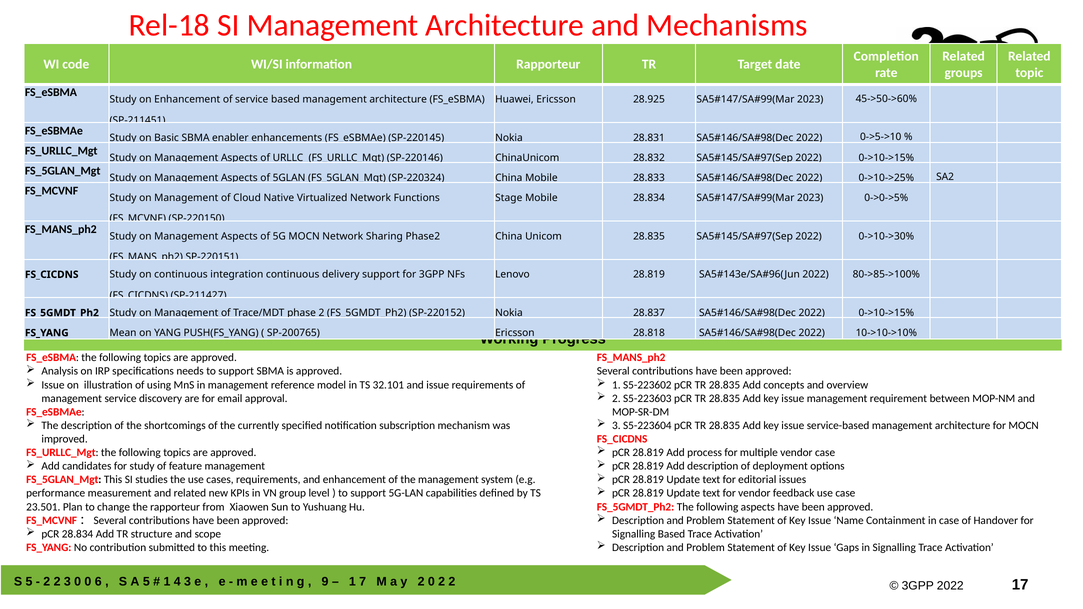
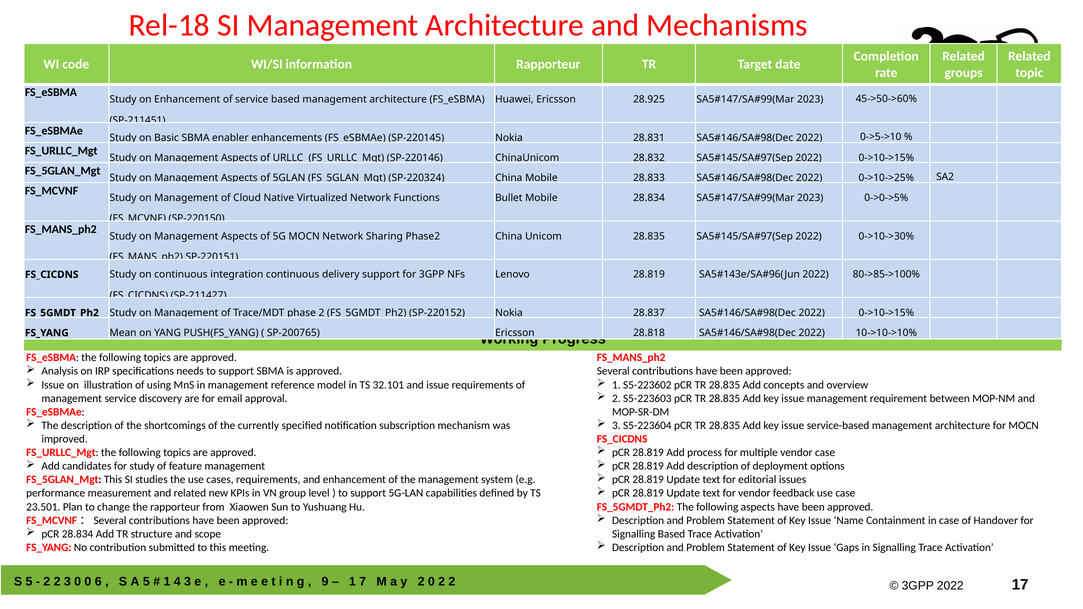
Stage: Stage -> Bullet
